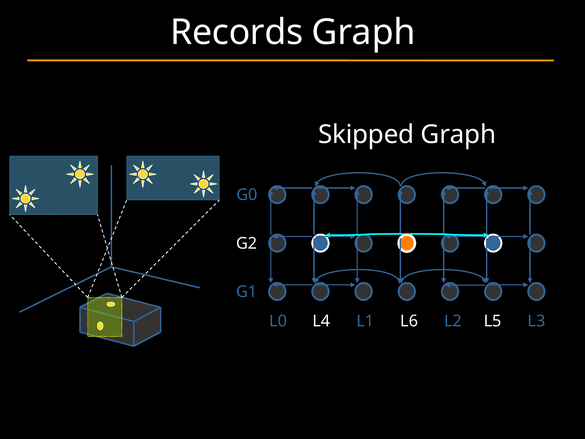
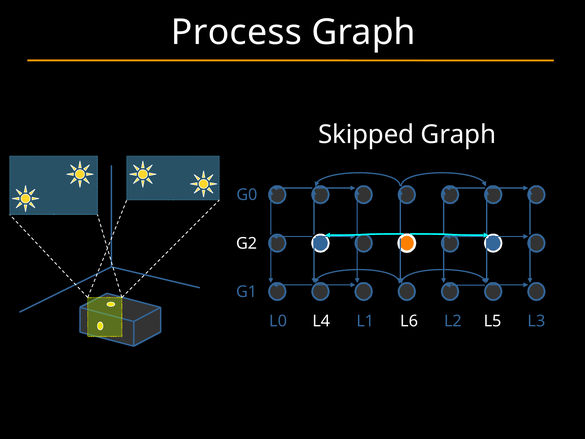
Records: Records -> Process
